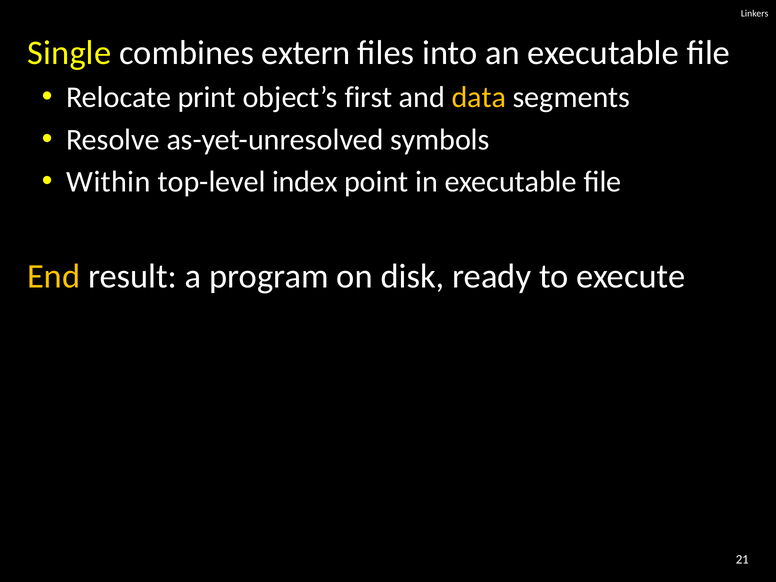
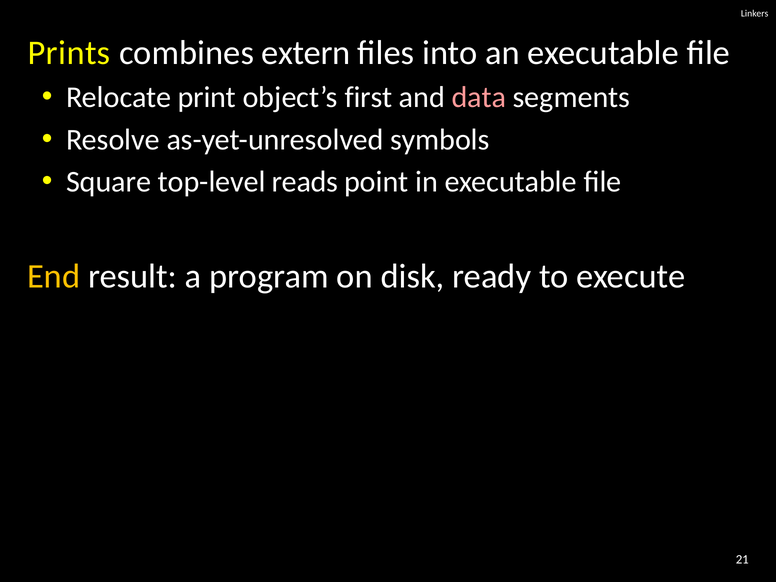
Single: Single -> Prints
data colour: yellow -> pink
Within: Within -> Square
index: index -> reads
